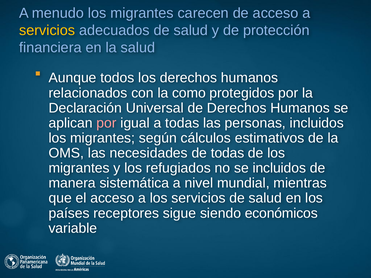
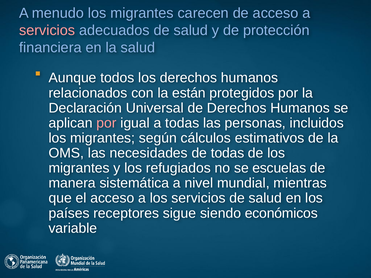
servicios at (47, 30) colour: yellow -> pink
como: como -> están
se incluidos: incluidos -> escuelas
